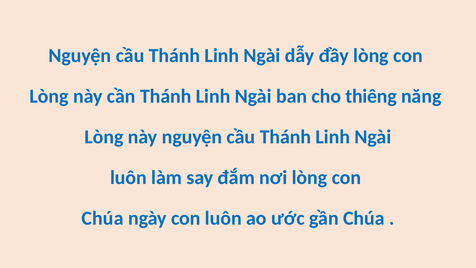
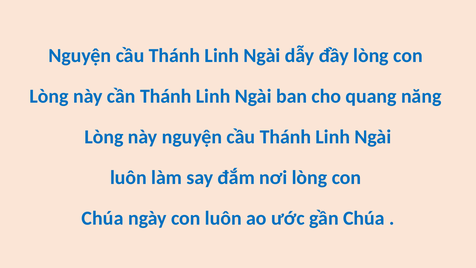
thiêng: thiêng -> quang
